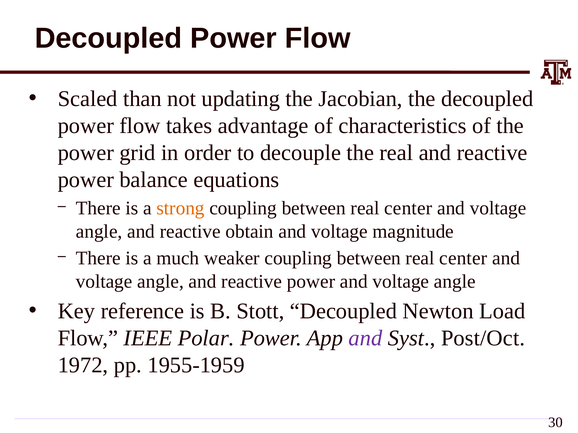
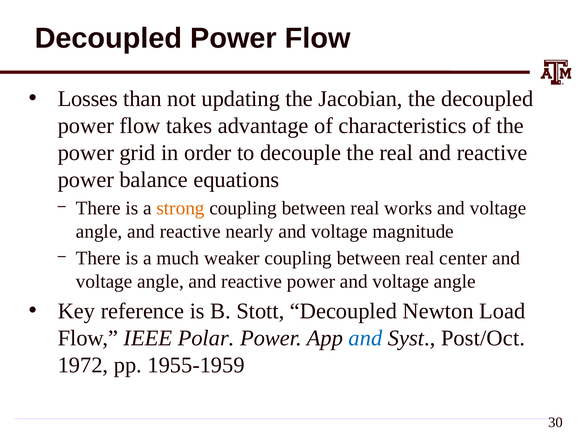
Scaled: Scaled -> Losses
center at (408, 209): center -> works
obtain: obtain -> nearly
and at (365, 338) colour: purple -> blue
